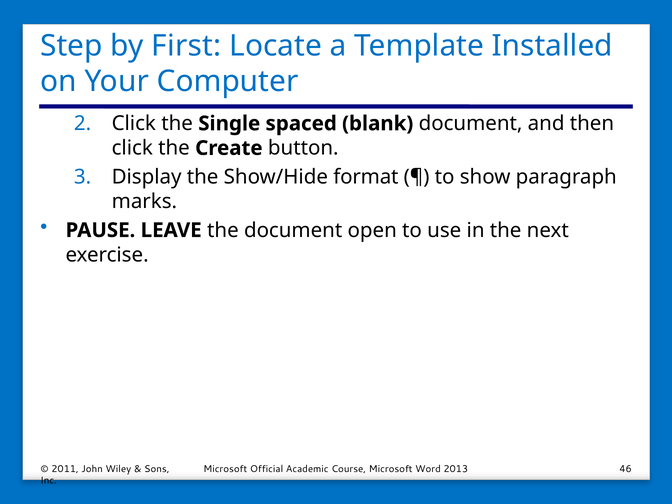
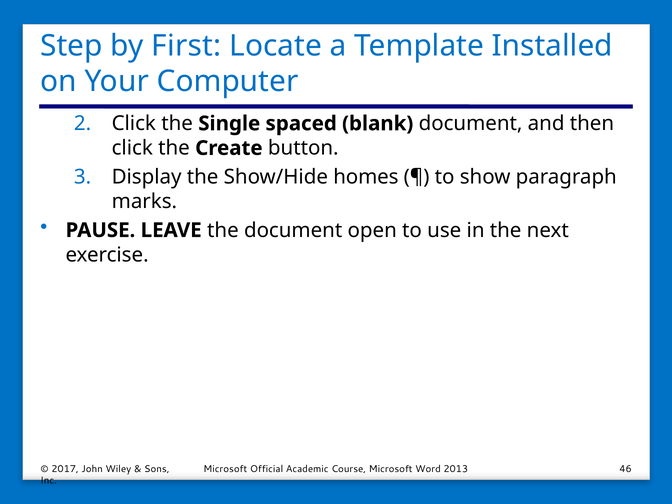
format: format -> homes
2011: 2011 -> 2017
